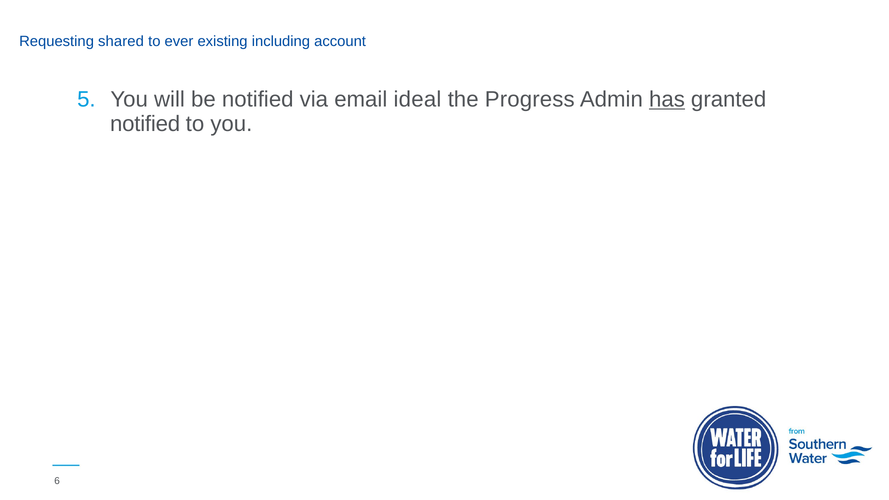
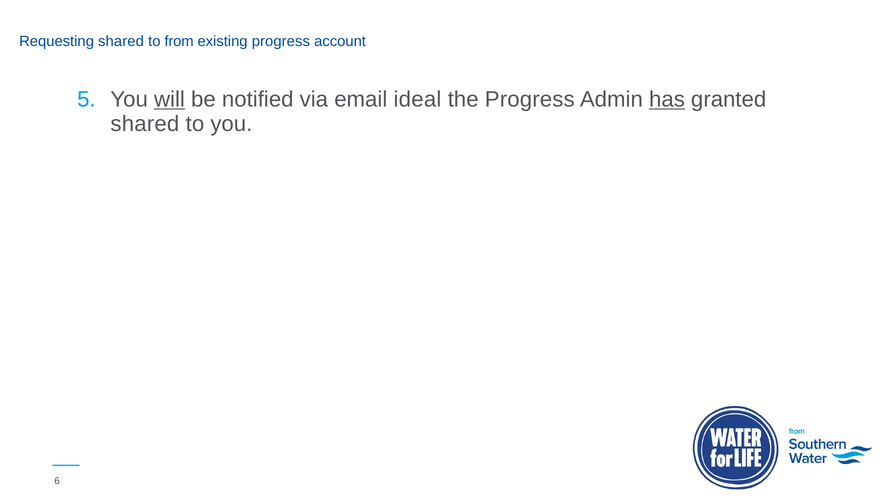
ever: ever -> from
existing including: including -> progress
will underline: none -> present
notified at (145, 124): notified -> shared
